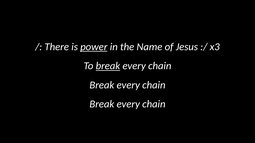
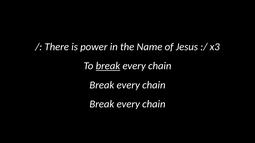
power underline: present -> none
